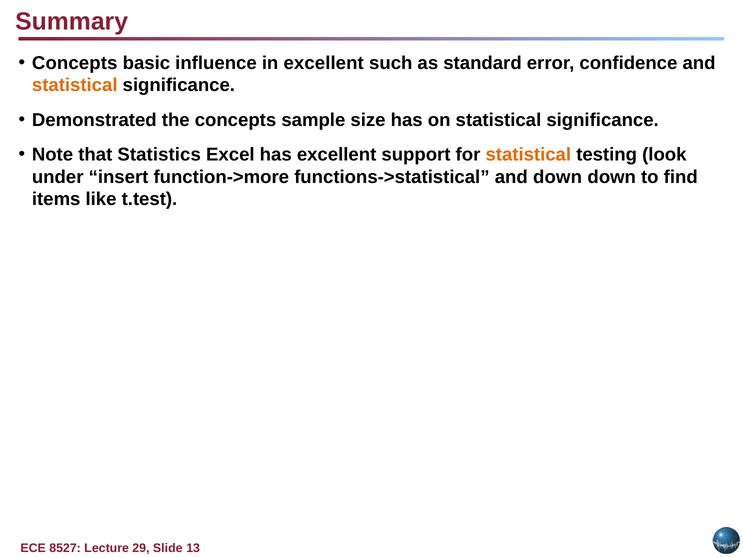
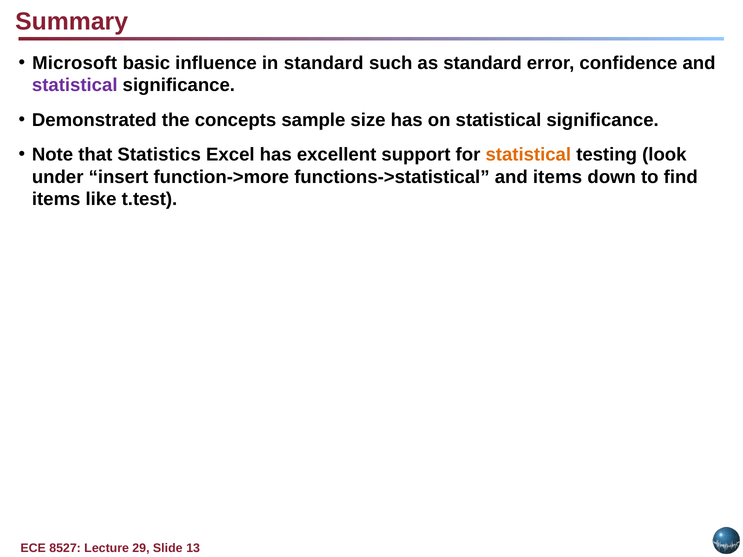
Concepts at (75, 63): Concepts -> Microsoft
in excellent: excellent -> standard
statistical at (75, 85) colour: orange -> purple
and down: down -> items
